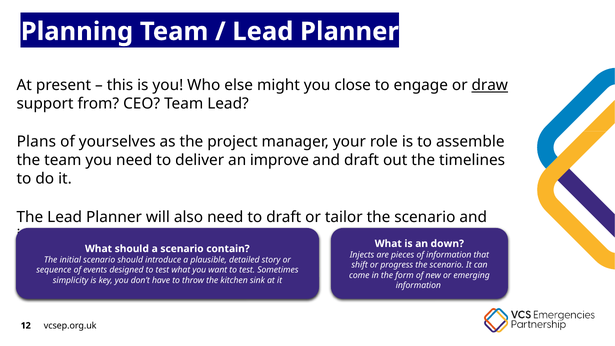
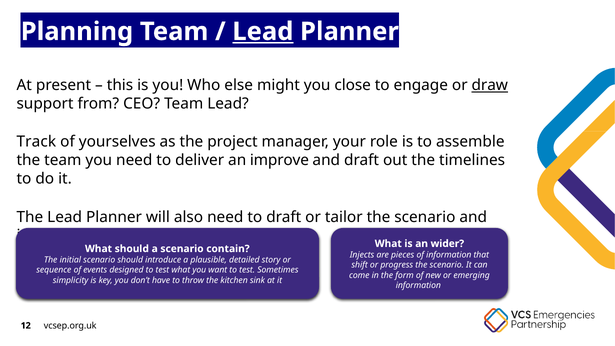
Lead at (263, 32) underline: none -> present
Plans: Plans -> Track
down: down -> wider
